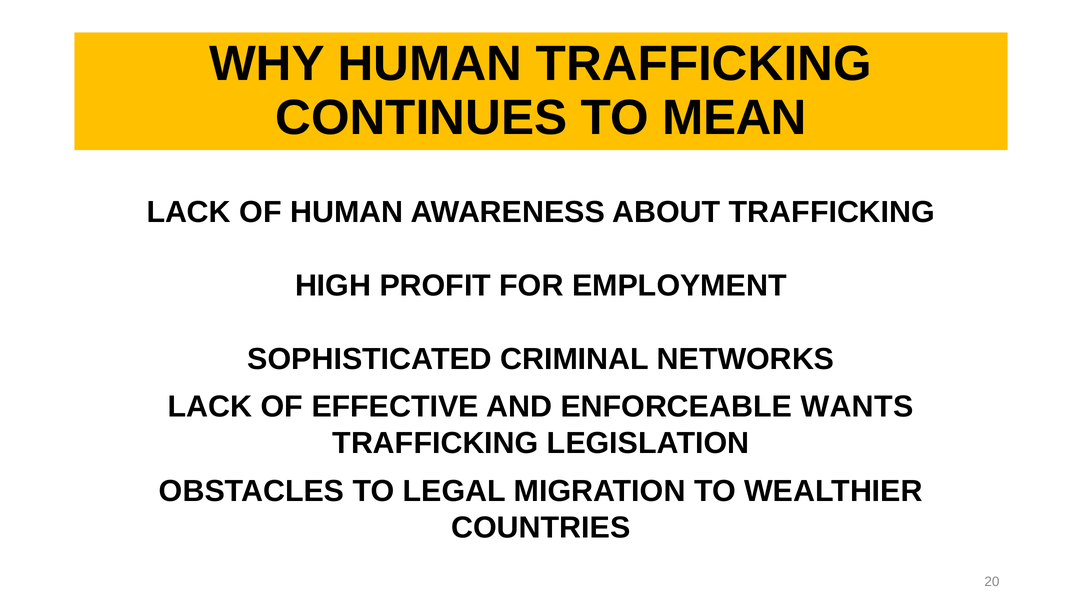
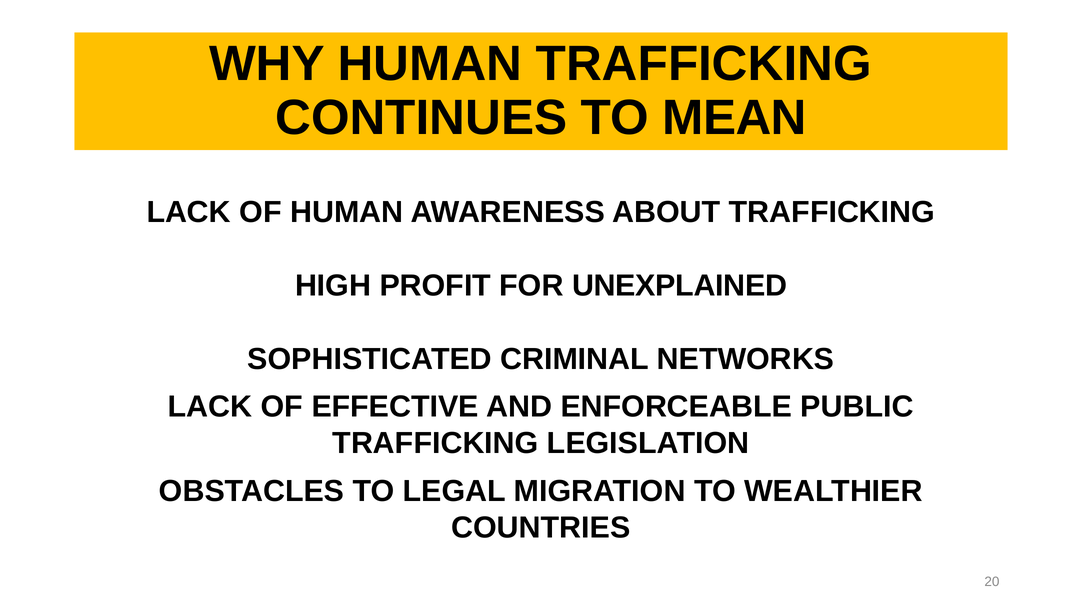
EMPLOYMENT: EMPLOYMENT -> UNEXPLAINED
WANTS: WANTS -> PUBLIC
